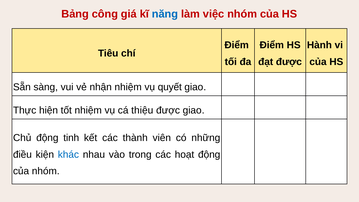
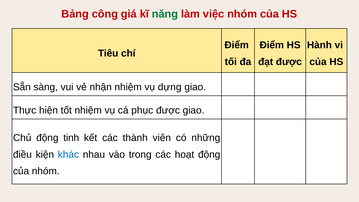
năng colour: blue -> green
quyết: quyết -> dựng
thiệu: thiệu -> phục
